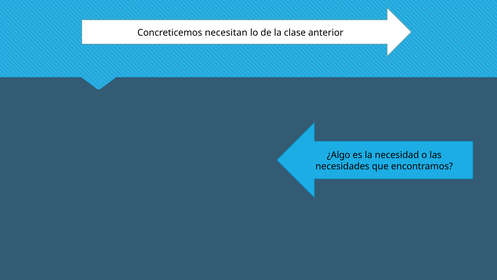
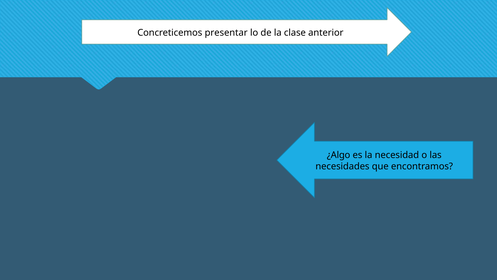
necesitan: necesitan -> presentar
